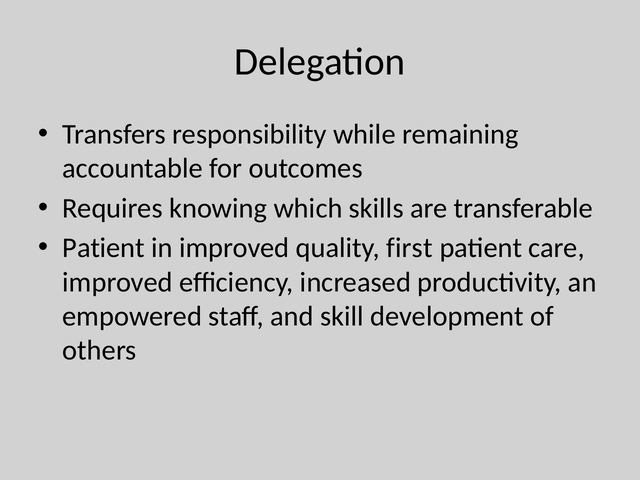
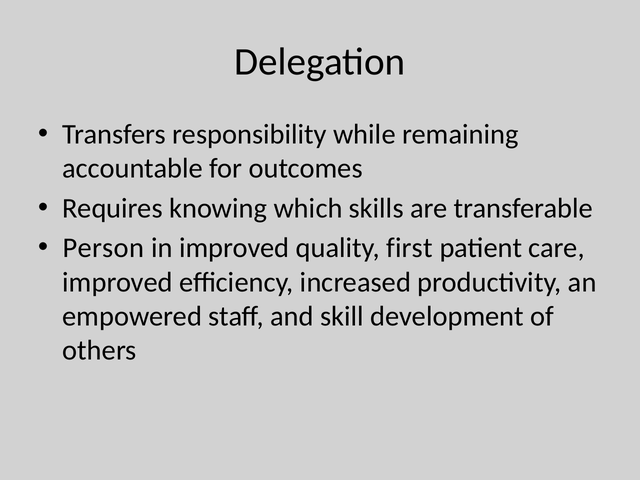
Patient at (104, 248): Patient -> Person
